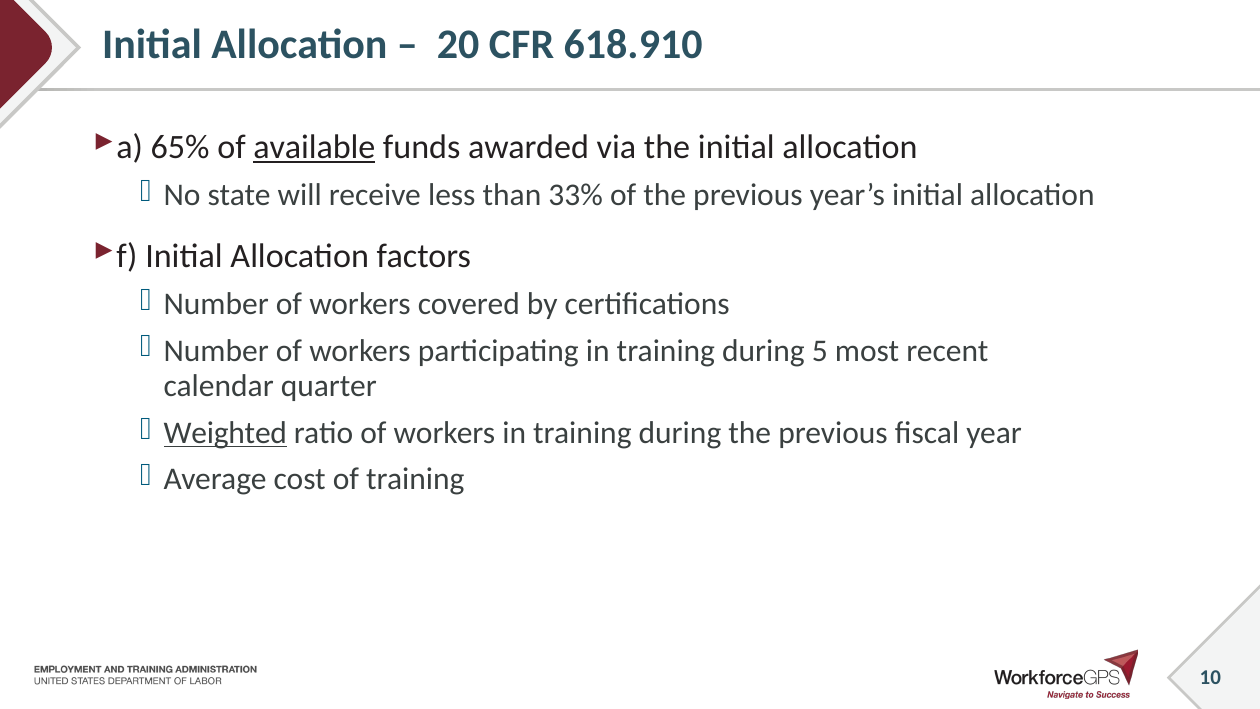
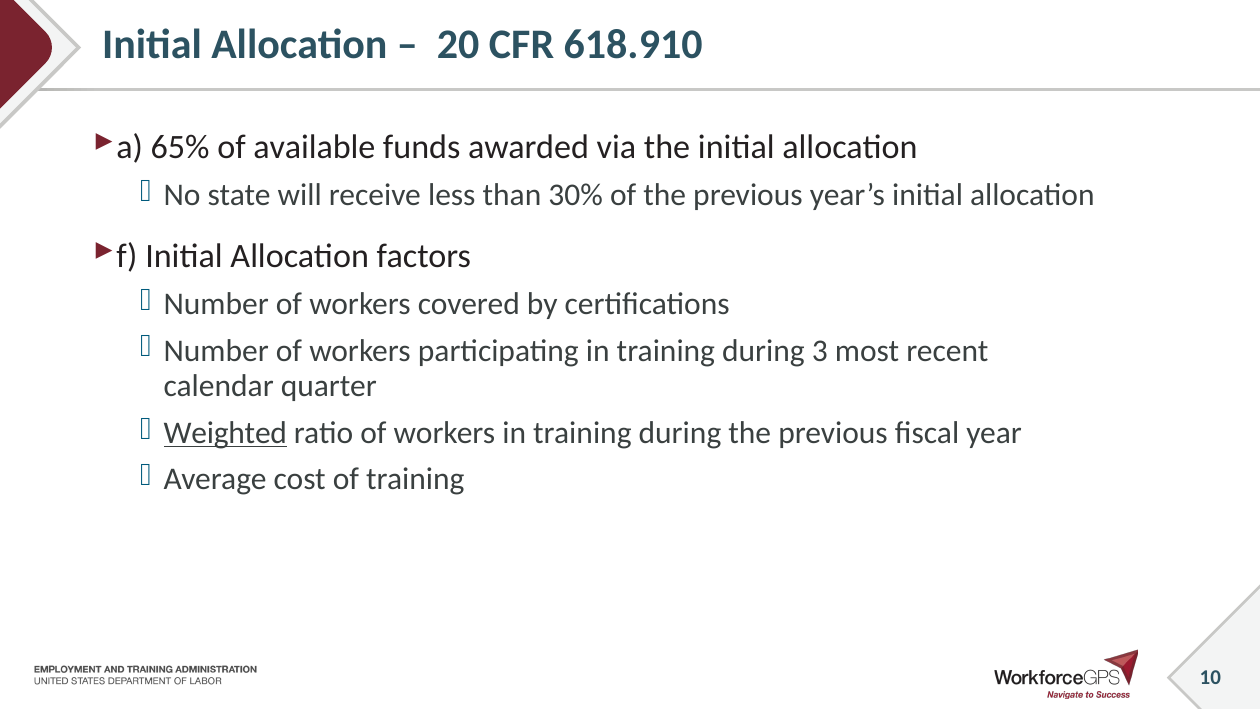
available underline: present -> none
33%: 33% -> 30%
5: 5 -> 3
